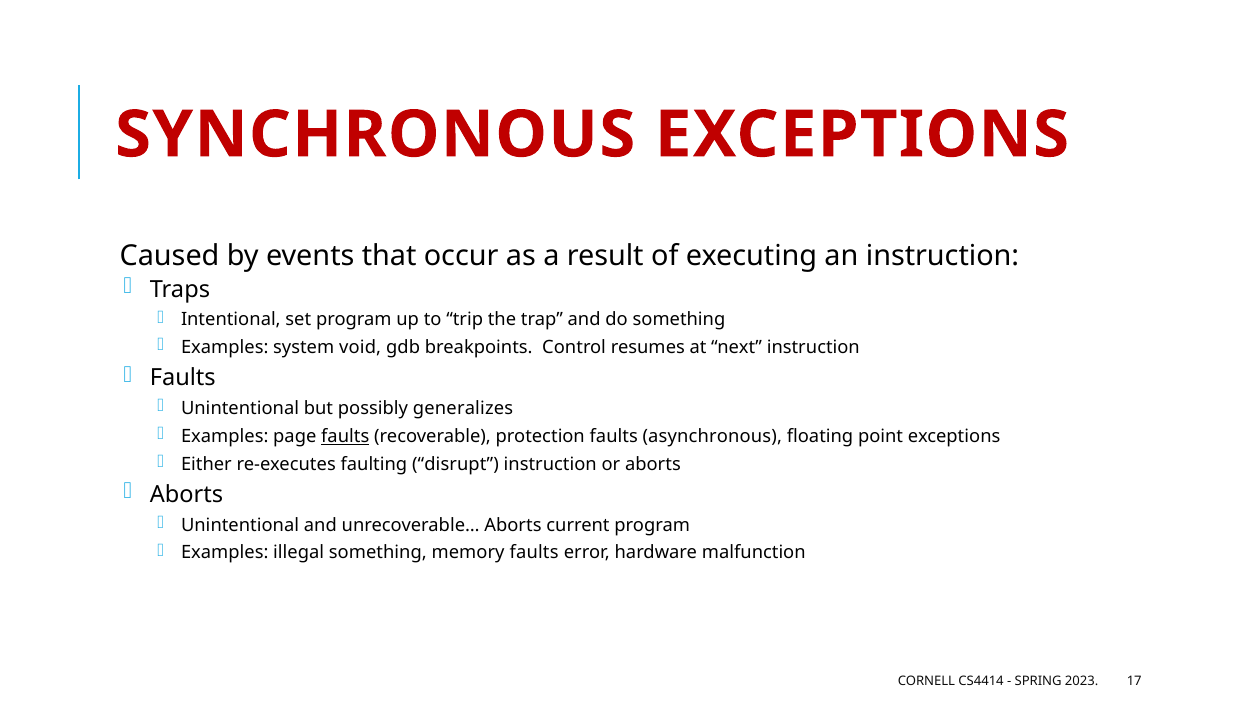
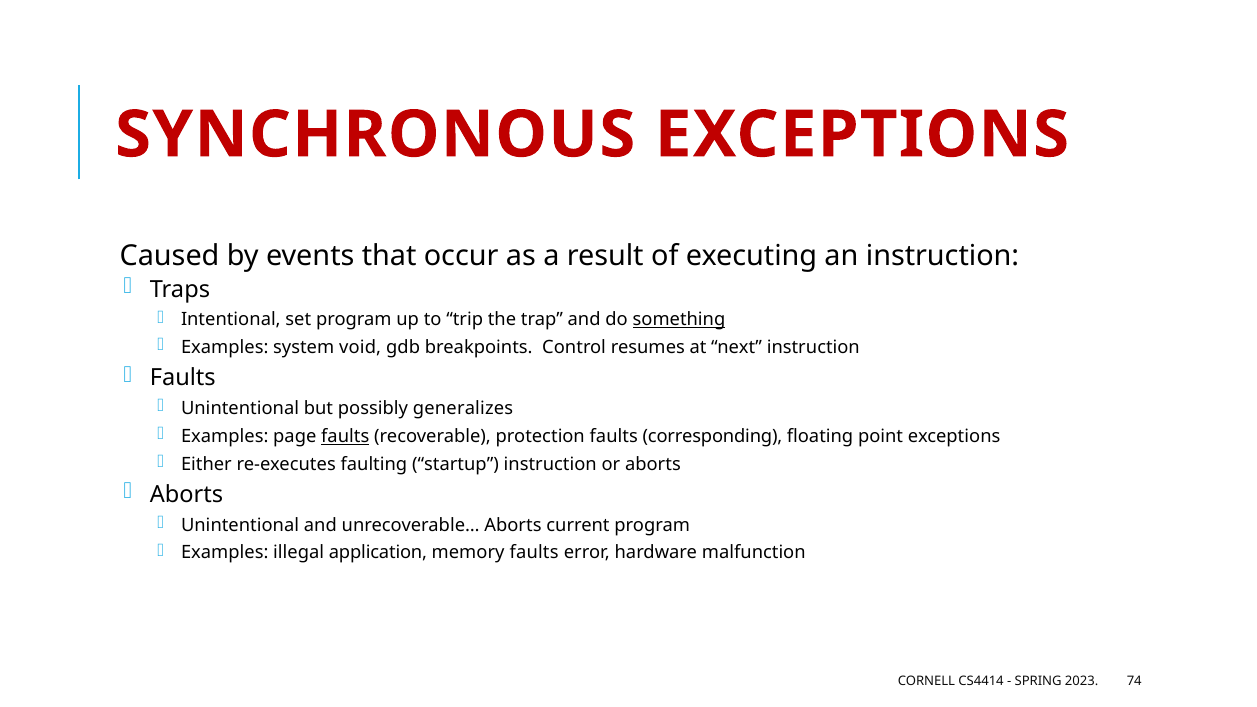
something at (679, 320) underline: none -> present
asynchronous: asynchronous -> corresponding
disrupt: disrupt -> startup
illegal something: something -> application
17: 17 -> 74
